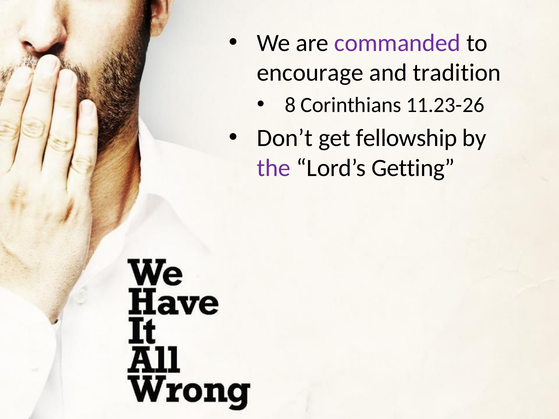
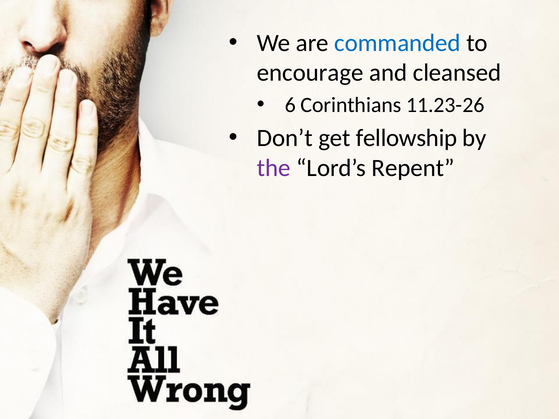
commanded colour: purple -> blue
tradition: tradition -> cleansed
8: 8 -> 6
Getting: Getting -> Repent
